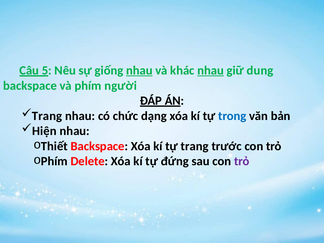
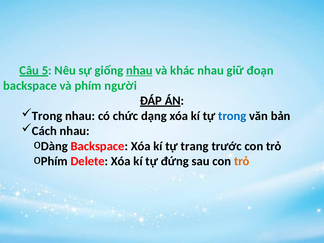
nhau at (211, 71) underline: present -> none
dung: dung -> đoạn
Trang at (47, 116): Trang -> Trong
Hiện: Hiện -> Cách
Thiết: Thiết -> Dàng
trỏ at (242, 161) colour: purple -> orange
